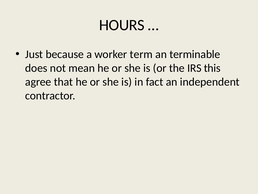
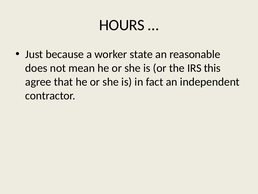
term: term -> state
terminable: terminable -> reasonable
